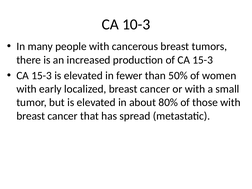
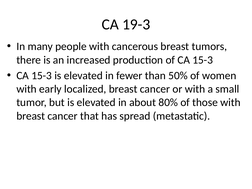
10-3: 10-3 -> 19-3
